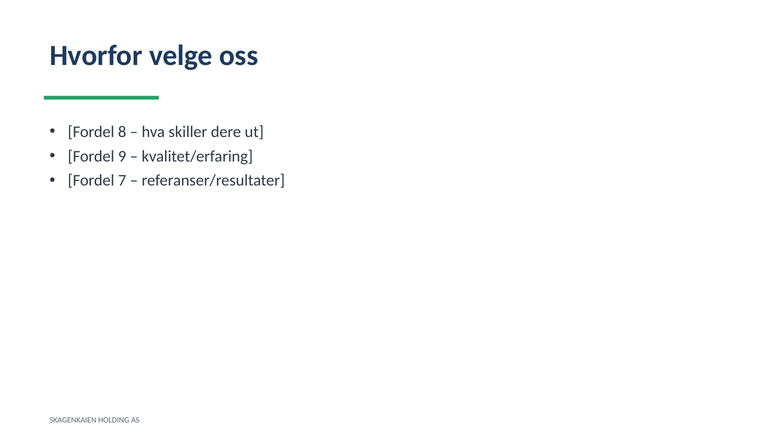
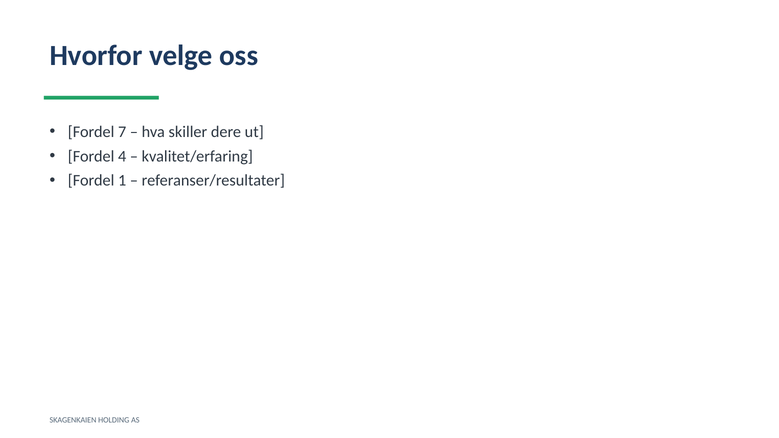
8: 8 -> 7
9: 9 -> 4
7: 7 -> 1
